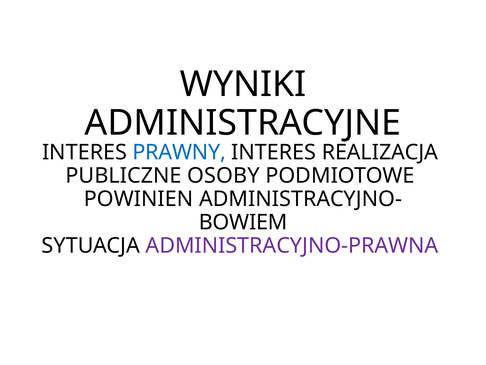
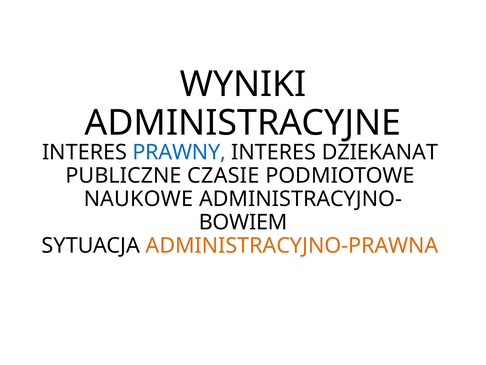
REALIZACJA: REALIZACJA -> DZIEKANAT
OSOBY: OSOBY -> CZASIE
POWINIEN: POWINIEN -> NAUKOWE
ADMINISTRACYJNO-PRAWNA colour: purple -> orange
